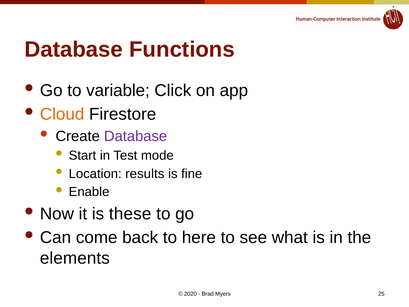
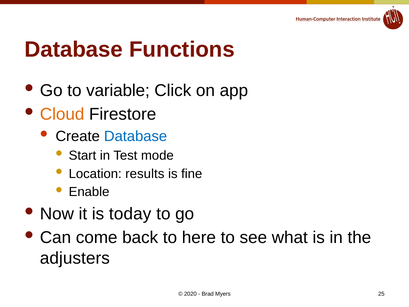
Database at (136, 136) colour: purple -> blue
these: these -> today
elements: elements -> adjusters
